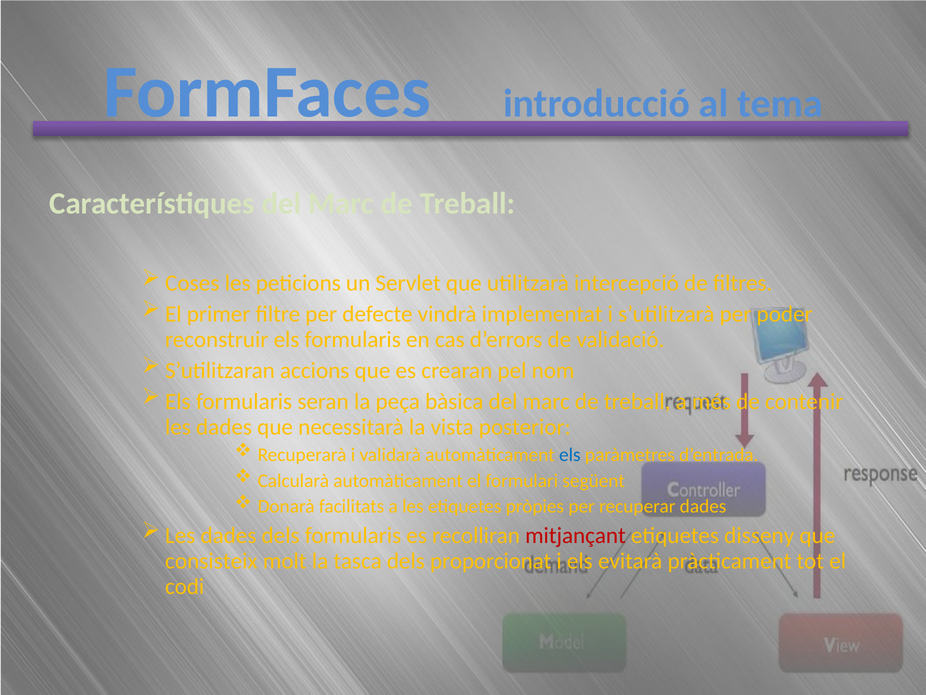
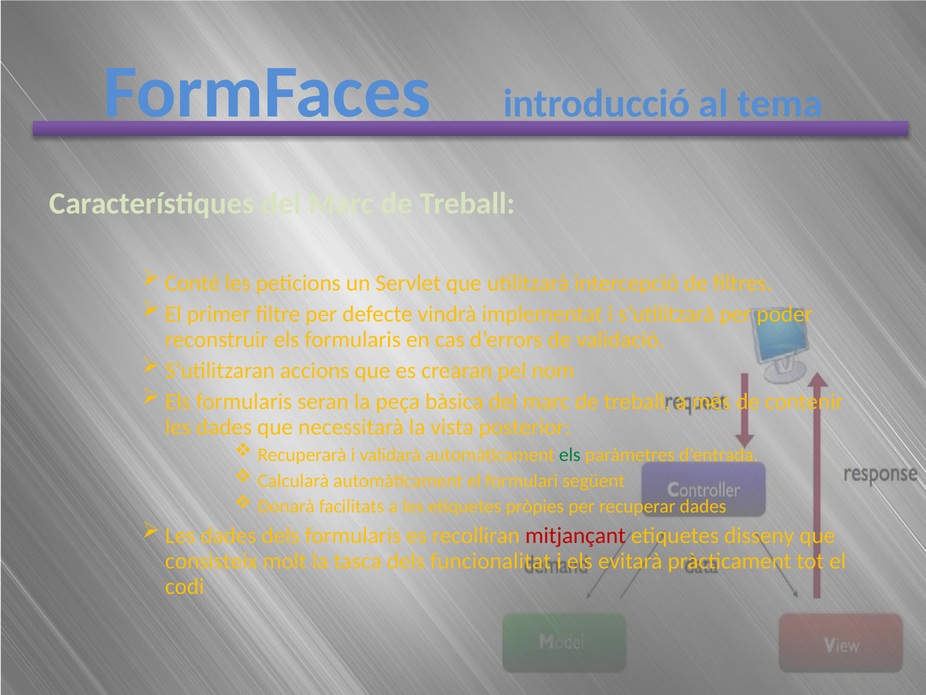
Coses: Coses -> Conté
els at (570, 455) colour: blue -> green
proporcionat: proporcionat -> funcionalitat
